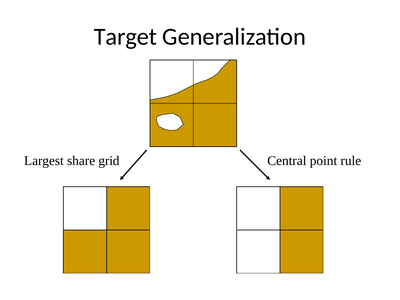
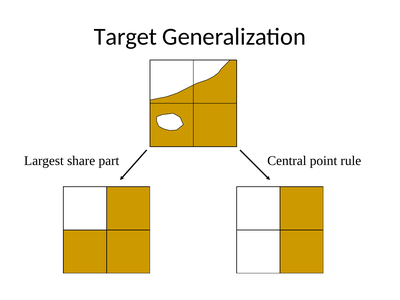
grid: grid -> part
